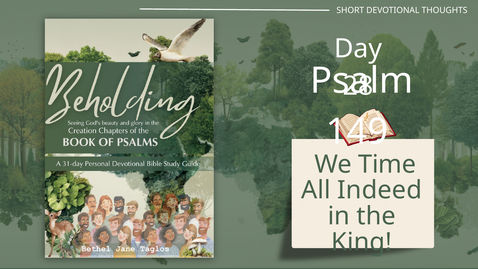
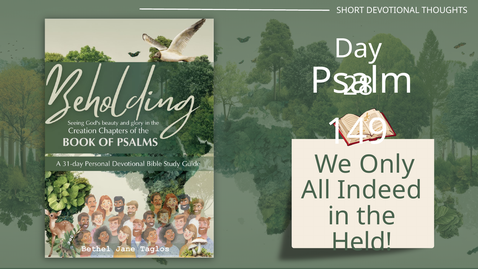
Time: Time -> Only
King: King -> Held
